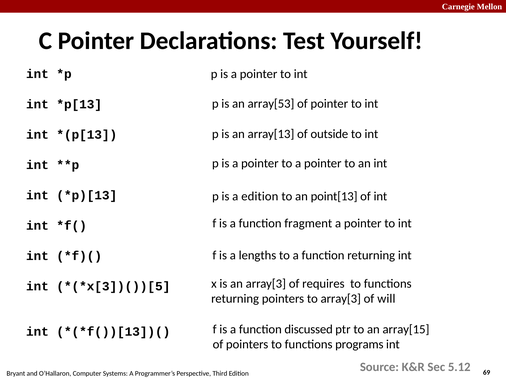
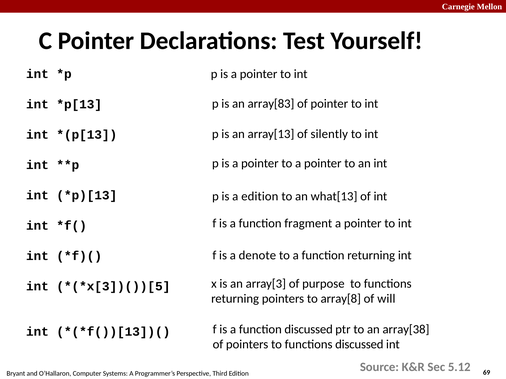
array[53: array[53 -> array[83
outside: outside -> silently
point[13: point[13 -> what[13
lengths: lengths -> denote
requires: requires -> purpose
to array[3: array[3 -> array[8
array[15: array[15 -> array[38
functions programs: programs -> discussed
